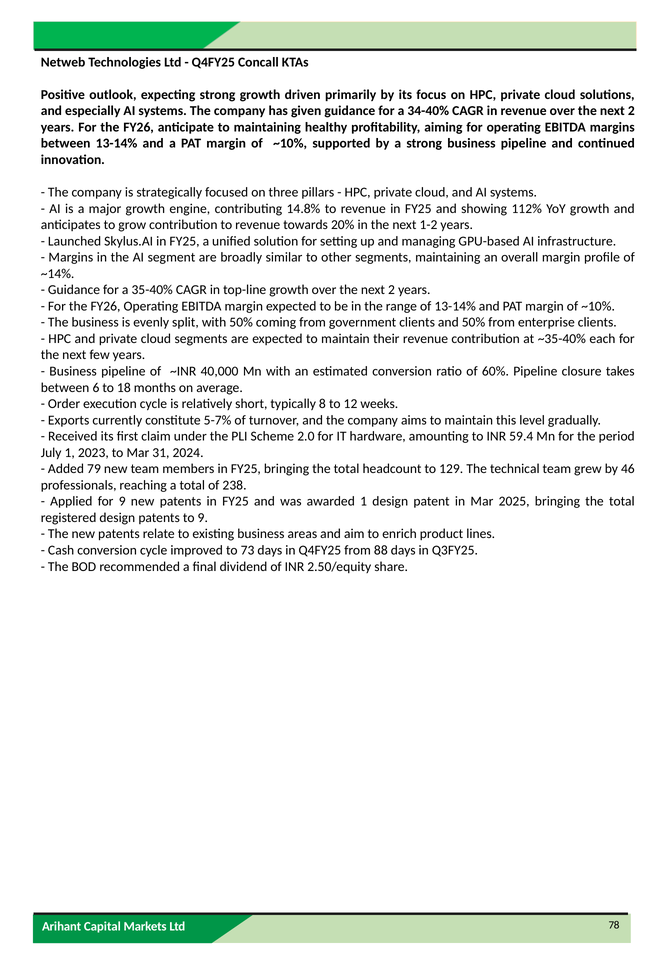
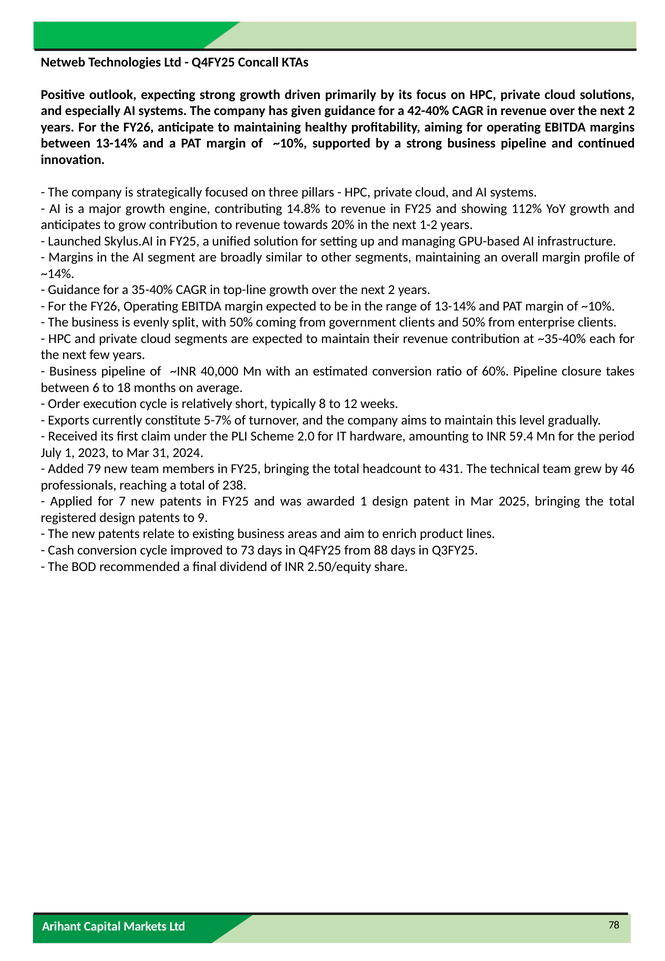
34-40%: 34-40% -> 42-40%
129: 129 -> 431
for 9: 9 -> 7
